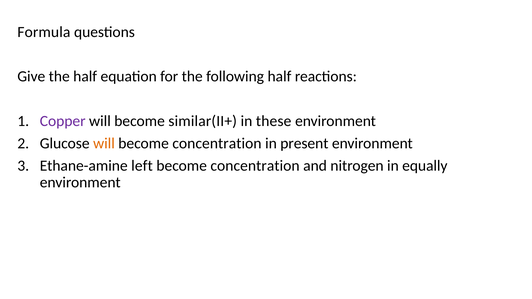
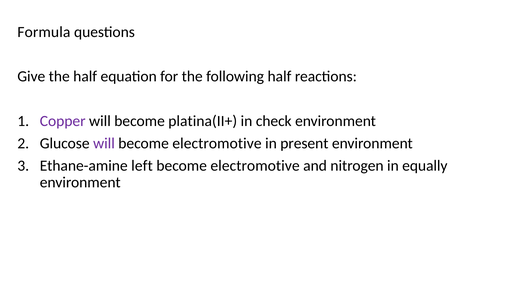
similar(II+: similar(II+ -> platina(II+
these: these -> check
will at (104, 143) colour: orange -> purple
concentration at (217, 143): concentration -> electromotive
concentration at (255, 166): concentration -> electromotive
